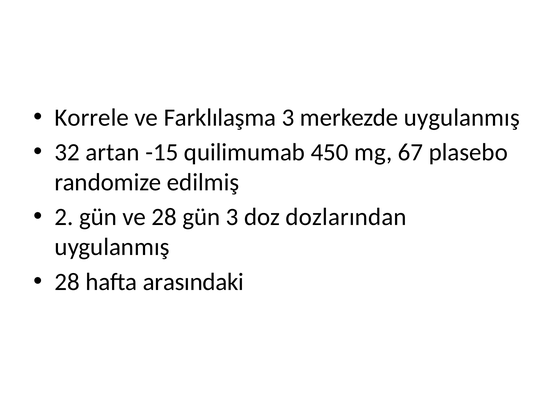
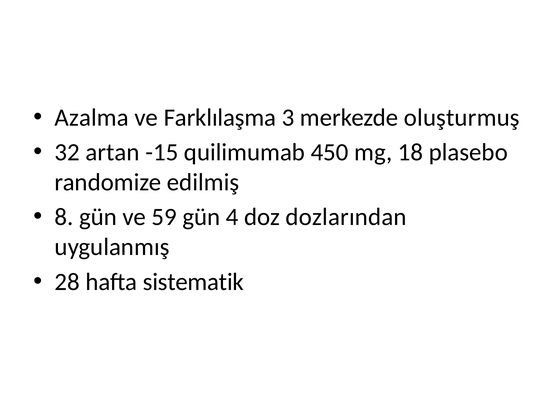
Korrele: Korrele -> Azalma
merkezde uygulanmış: uygulanmış -> oluşturmuş
67: 67 -> 18
2: 2 -> 8
ve 28: 28 -> 59
gün 3: 3 -> 4
arasındaki: arasındaki -> sistematik
